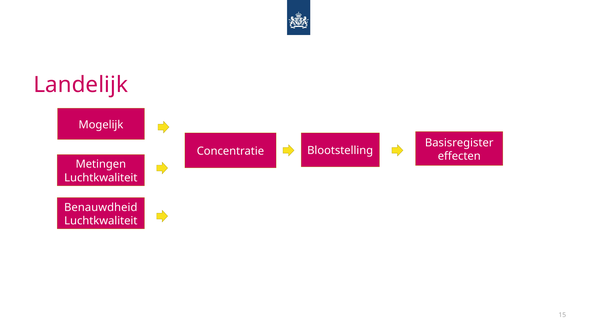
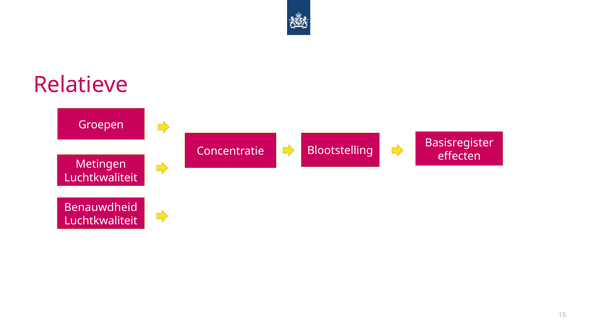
Landelijk: Landelijk -> Relatieve
Mogelijk: Mogelijk -> Groepen
